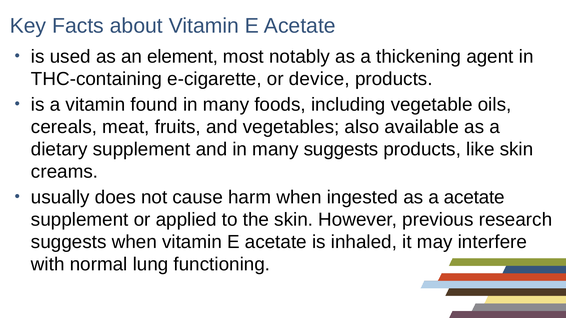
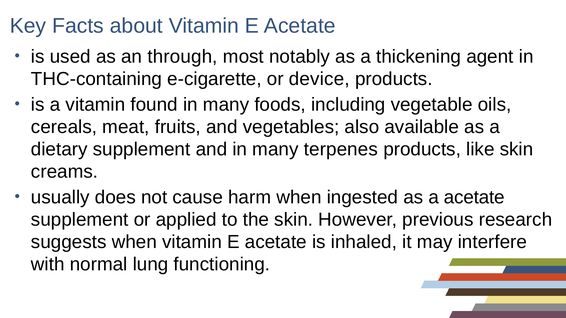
element: element -> through
many suggests: suggests -> terpenes
